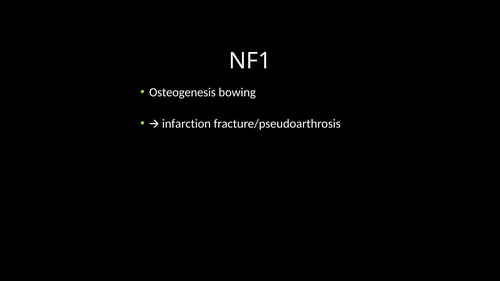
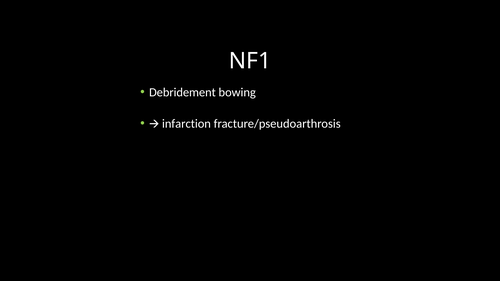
Osteogenesis: Osteogenesis -> Debridement
